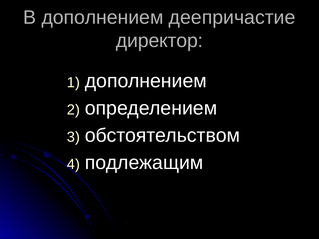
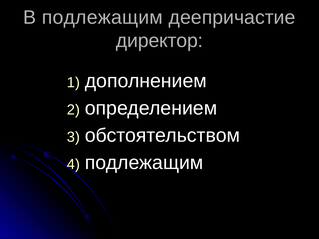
В дополнением: дополнением -> подлежащим
